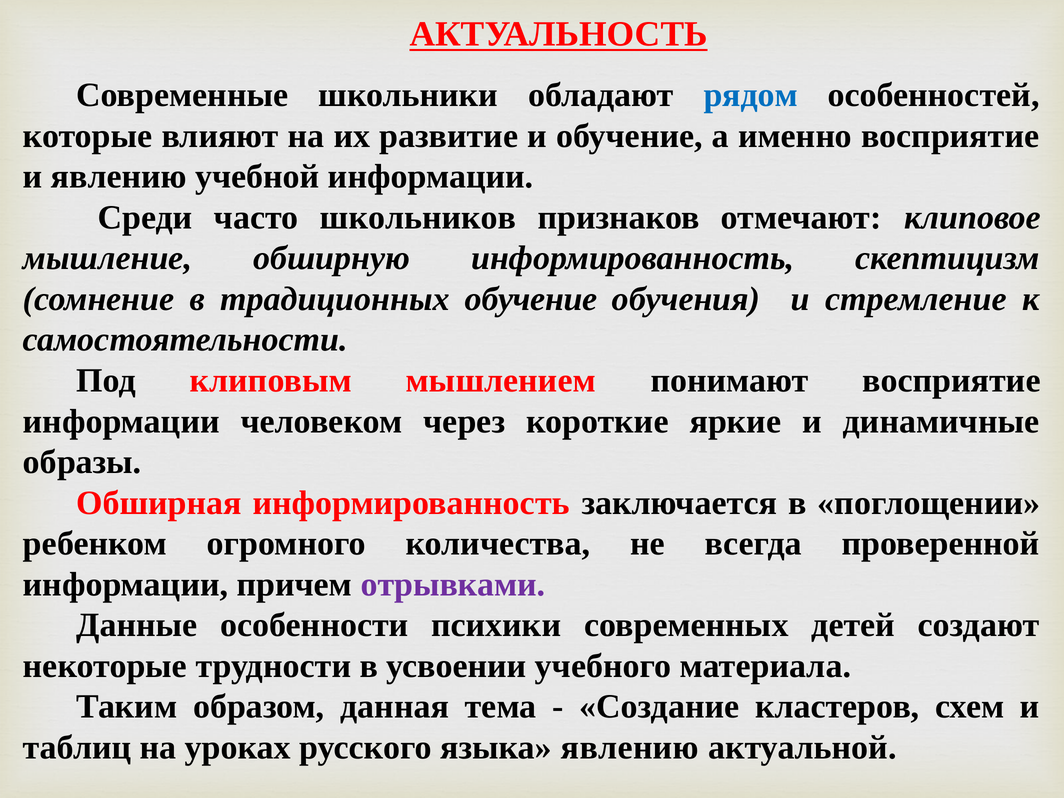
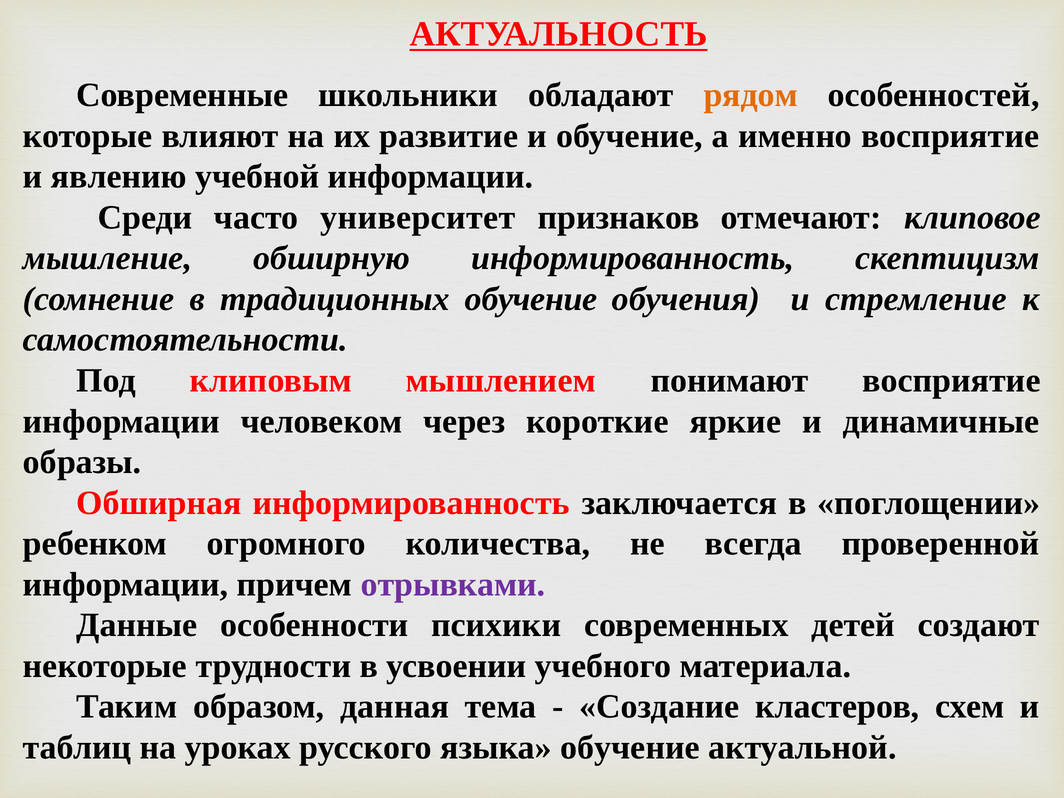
рядом colour: blue -> orange
школьников: школьников -> университет
языка явлению: явлению -> обучение
